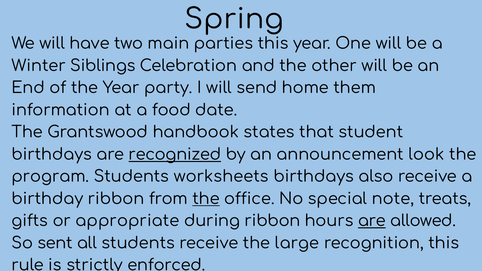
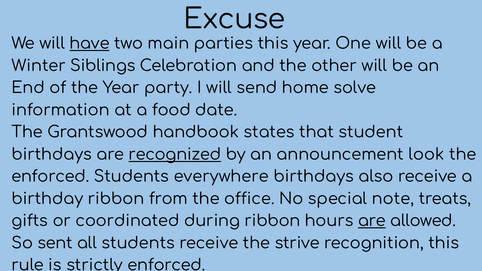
Spring: Spring -> Excuse
have underline: none -> present
them: them -> solve
program at (50, 177): program -> enforced
worksheets: worksheets -> everywhere
the at (206, 199) underline: present -> none
appropriate: appropriate -> coordinated
large: large -> strive
